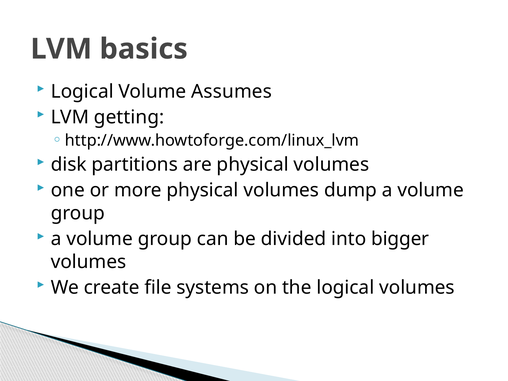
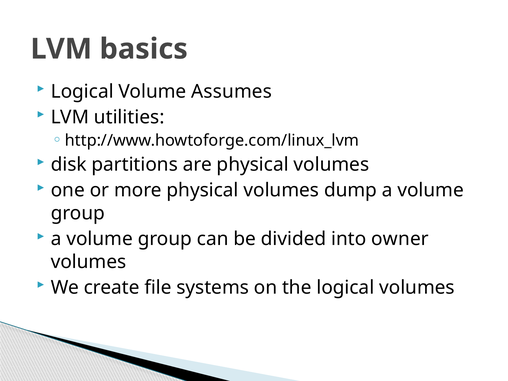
getting: getting -> utilities
bigger: bigger -> owner
